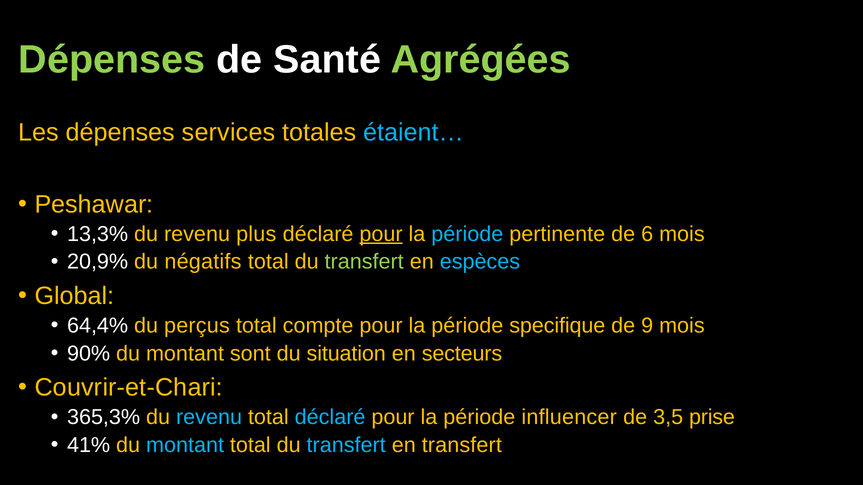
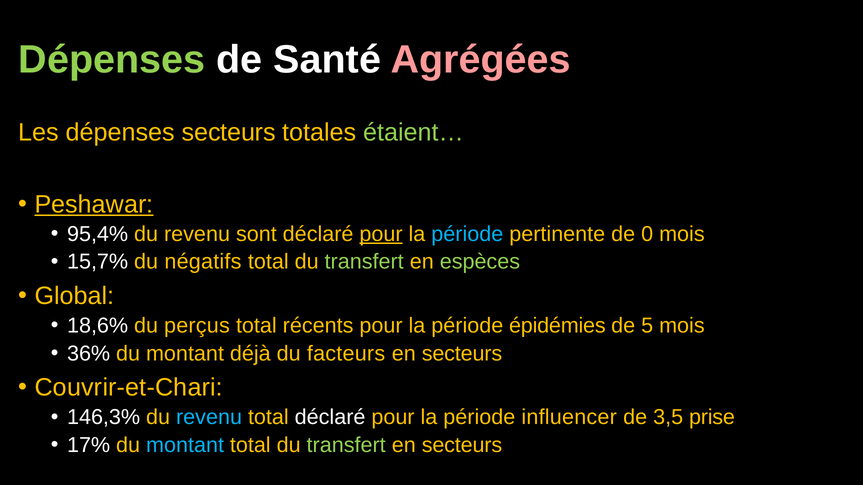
Agrégées colour: light green -> pink
dépenses services: services -> secteurs
étaient… colour: light blue -> light green
Peshawar underline: none -> present
13,3%: 13,3% -> 95,4%
plus: plus -> sont
6: 6 -> 0
20,9%: 20,9% -> 15,7%
espèces colour: light blue -> light green
64,4%: 64,4% -> 18,6%
compte: compte -> récents
specifique: specifique -> épidémies
9: 9 -> 5
90%: 90% -> 36%
sont: sont -> déjà
situation: situation -> facteurs
365,3%: 365,3% -> 146,3%
déclaré at (330, 418) colour: light blue -> white
41%: 41% -> 17%
transfert at (346, 445) colour: light blue -> light green
transfert at (462, 445): transfert -> secteurs
